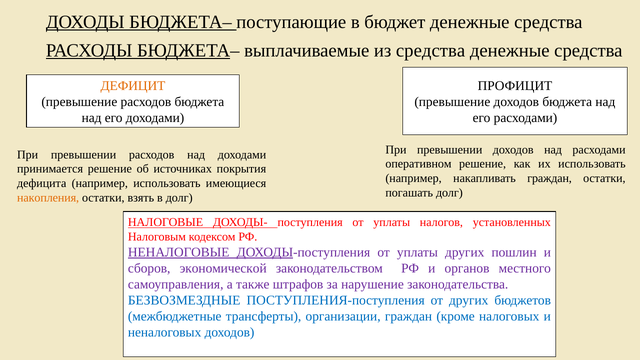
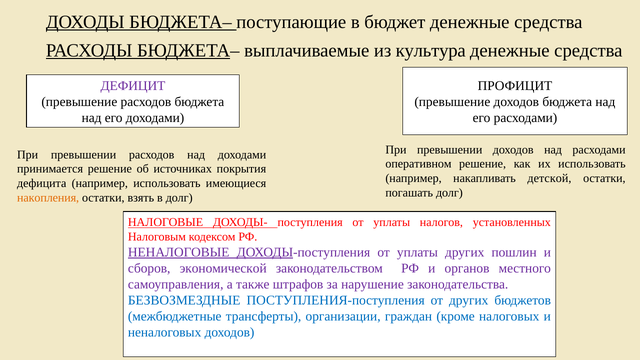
из средства: средства -> культура
ДЕФИЦИТ colour: orange -> purple
накапливать граждан: граждан -> детской
